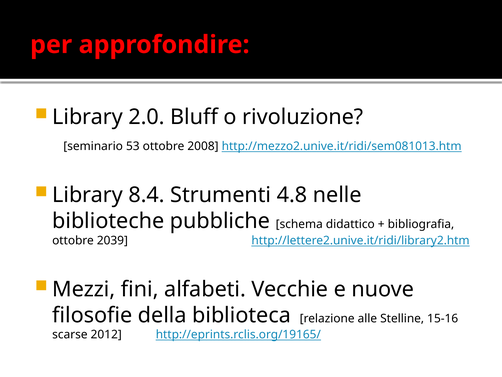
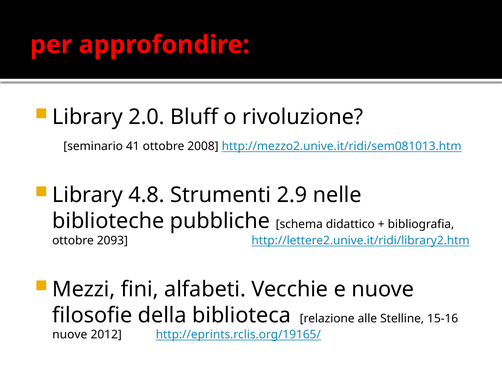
53: 53 -> 41
8.4: 8.4 -> 4.8
4.8: 4.8 -> 2.9
2039: 2039 -> 2093
scarse at (70, 334): scarse -> nuove
